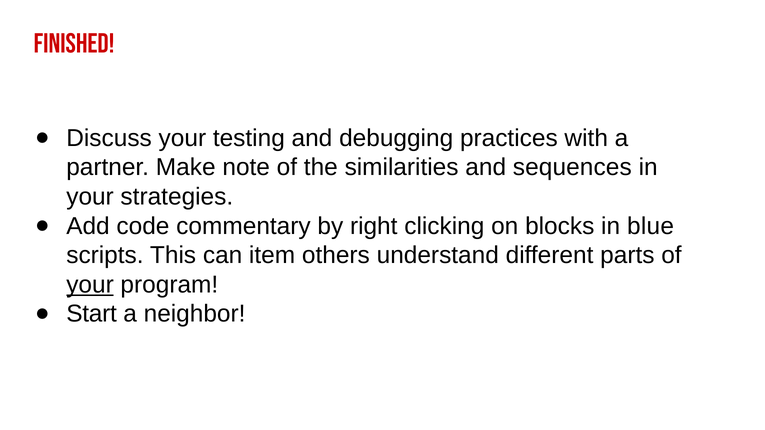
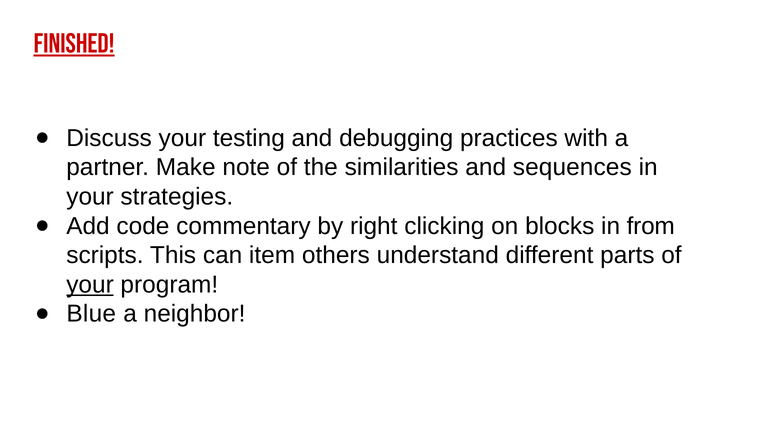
Finished underline: none -> present
blue: blue -> from
Start: Start -> Blue
